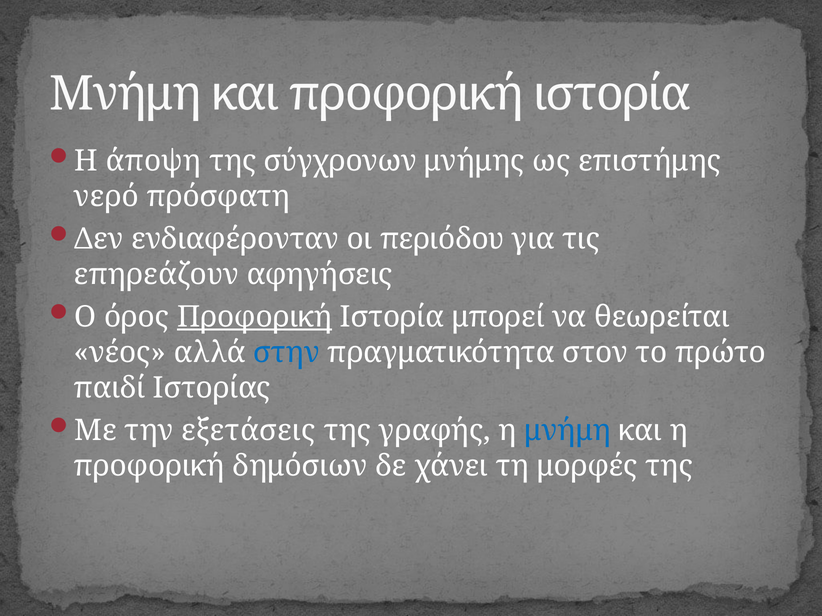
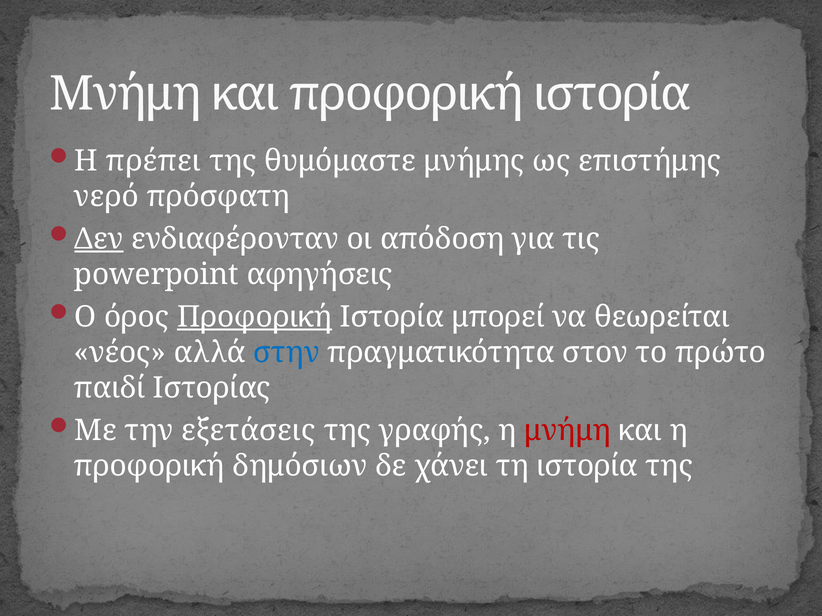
άποψη: άποψη -> πρέπει
σύγχρονων: σύγχρονων -> θυμόμαστε
Δεν underline: none -> present
περιόδου: περιόδου -> απόδοση
επηρεάζουν: επηρεάζουν -> powerpoint
μνήμη at (568, 431) colour: blue -> red
τη μορφές: μορφές -> ιστορία
